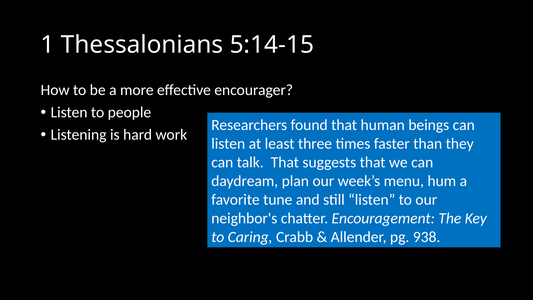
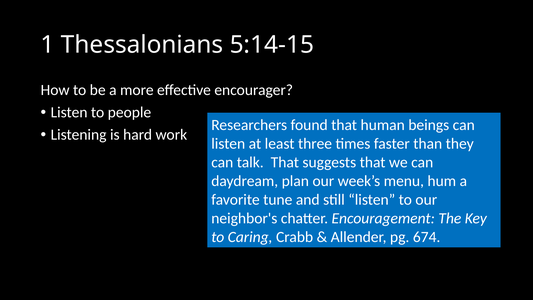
938: 938 -> 674
